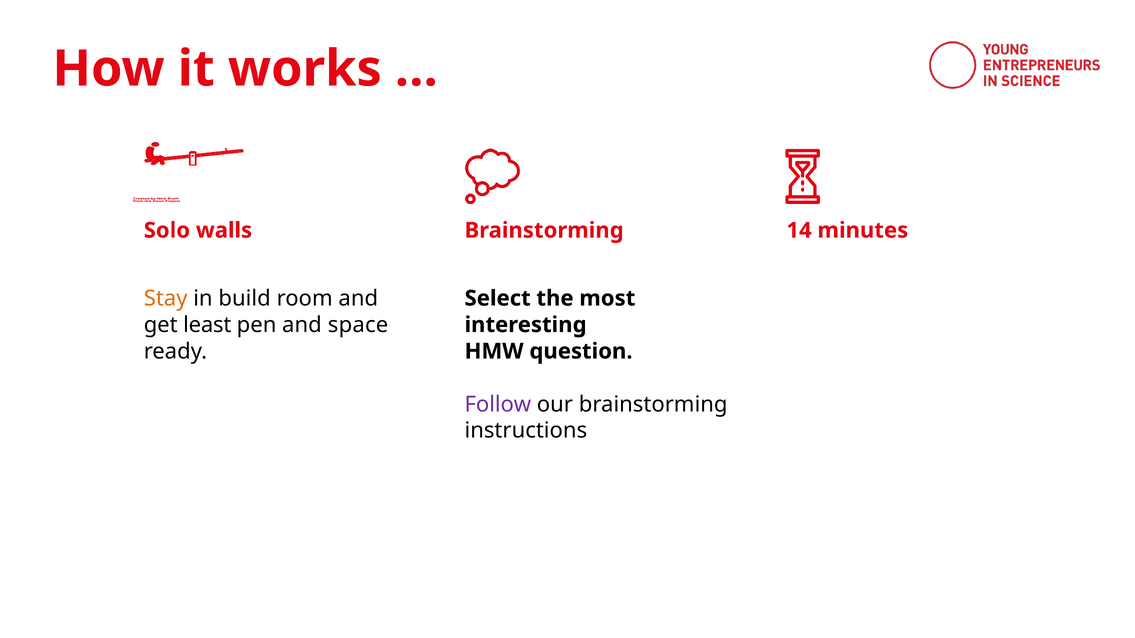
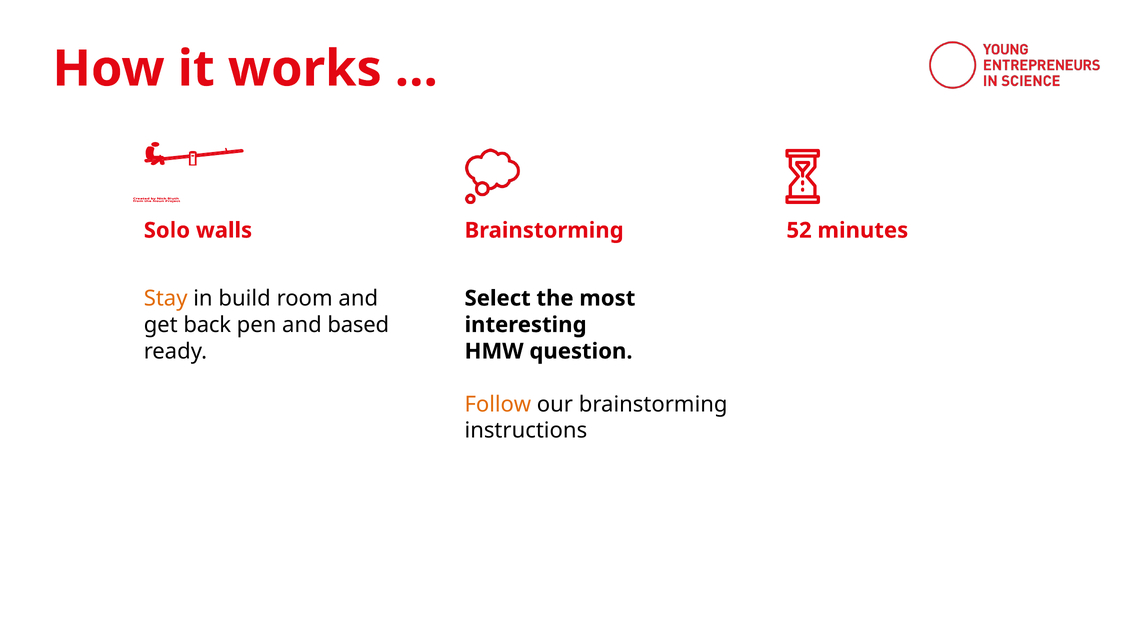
14: 14 -> 52
least: least -> back
space: space -> based
Follow colour: purple -> orange
